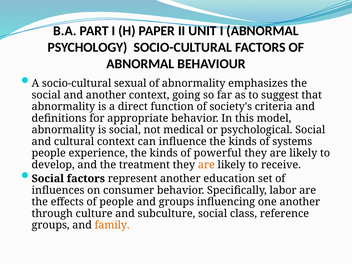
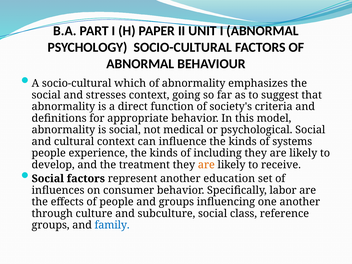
sexual: sexual -> which
and another: another -> stresses
powerful: powerful -> including
family colour: orange -> blue
